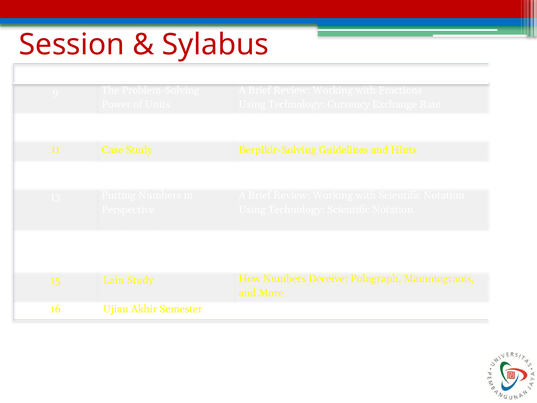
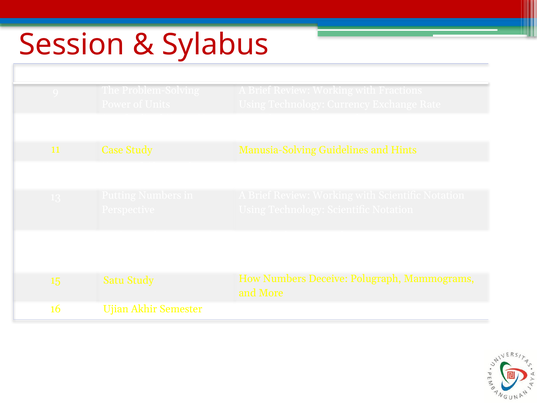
Berpikir-Solving: Berpikir-Solving -> Manusia-Solving
Lain: Lain -> Satu
